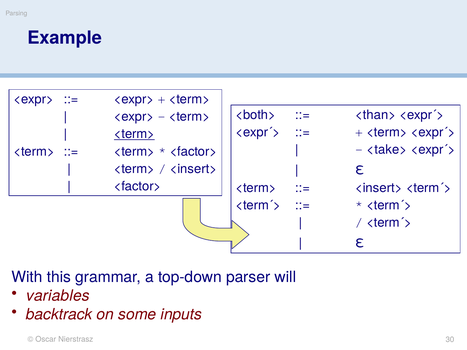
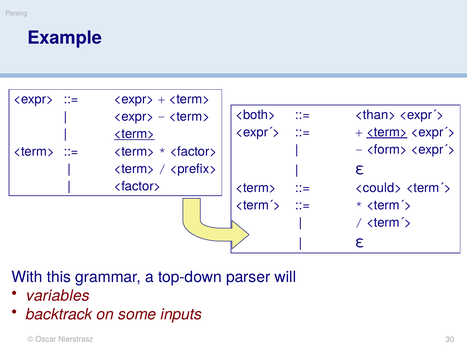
<term> at (387, 132) underline: none -> present
<take>: <take> -> <form>
<insert> at (193, 169): <insert> -> <prefix>
<insert> at (379, 188): <insert> -> <could>
